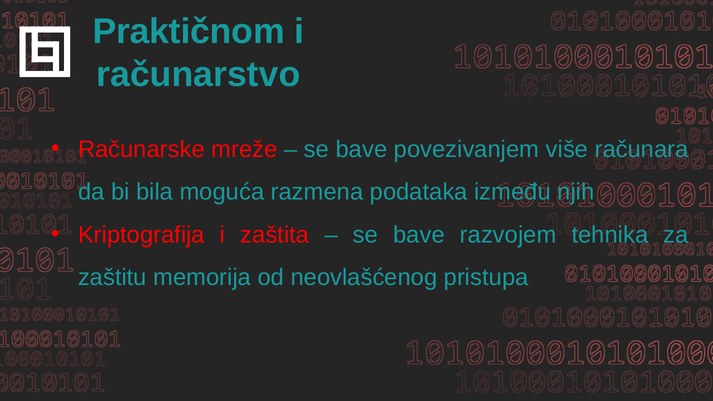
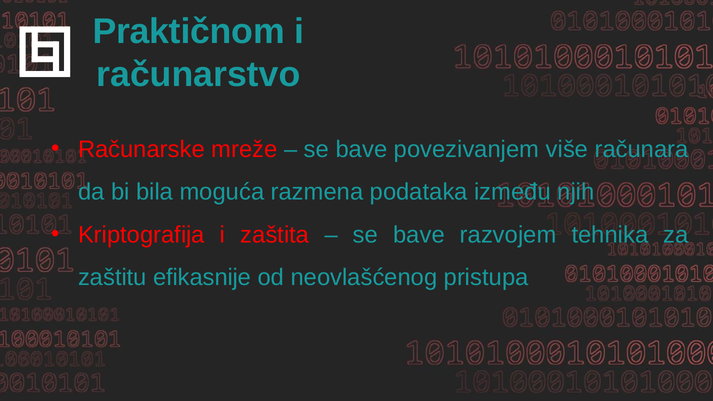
memorija: memorija -> efikasnije
